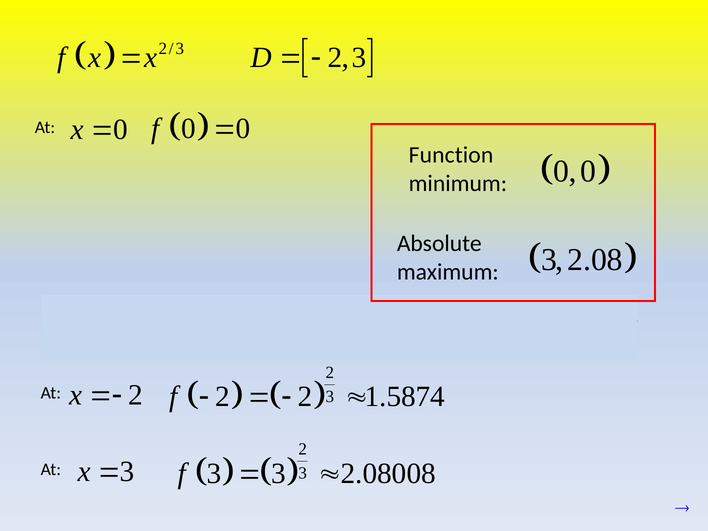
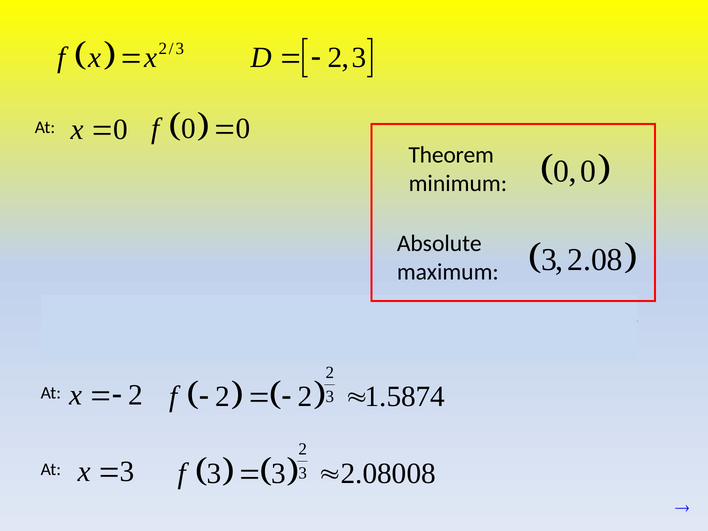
Function: Function -> Theorem
